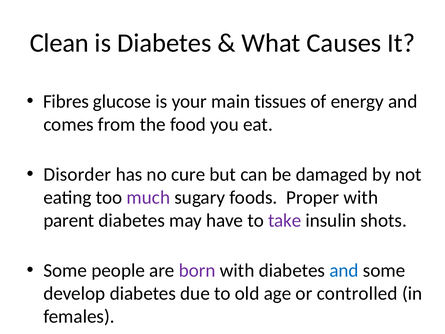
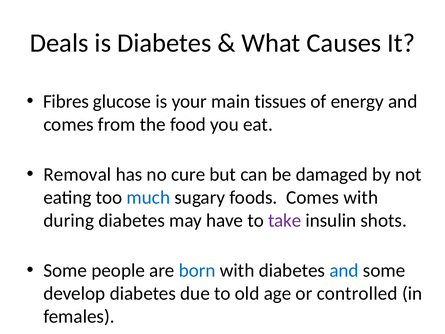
Clean: Clean -> Deals
Disorder: Disorder -> Removal
much colour: purple -> blue
foods Proper: Proper -> Comes
parent: parent -> during
born colour: purple -> blue
